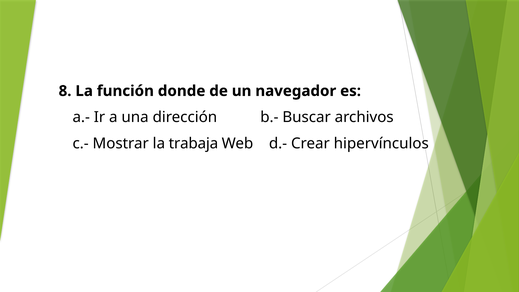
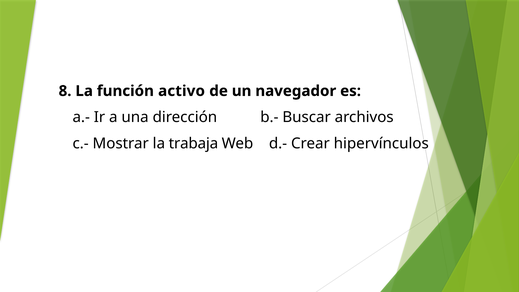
donde: donde -> activo
